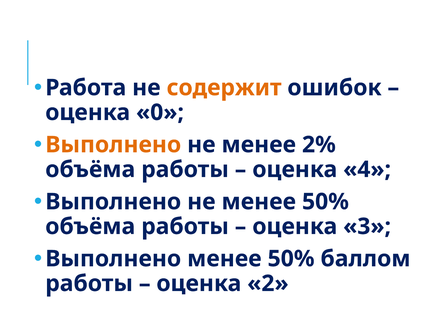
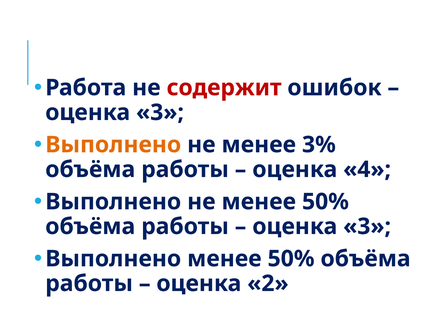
содержит colour: orange -> red
0 at (160, 113): 0 -> 3
2%: 2% -> 3%
Выполнено менее 50% баллом: баллом -> объёма
